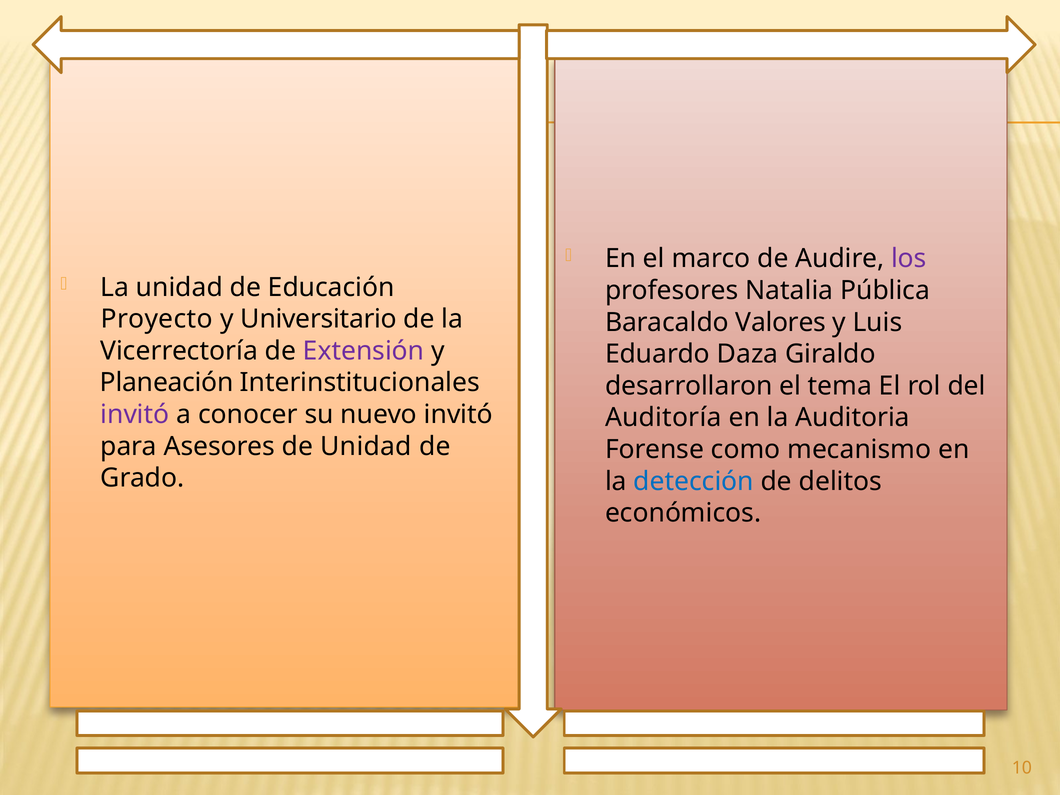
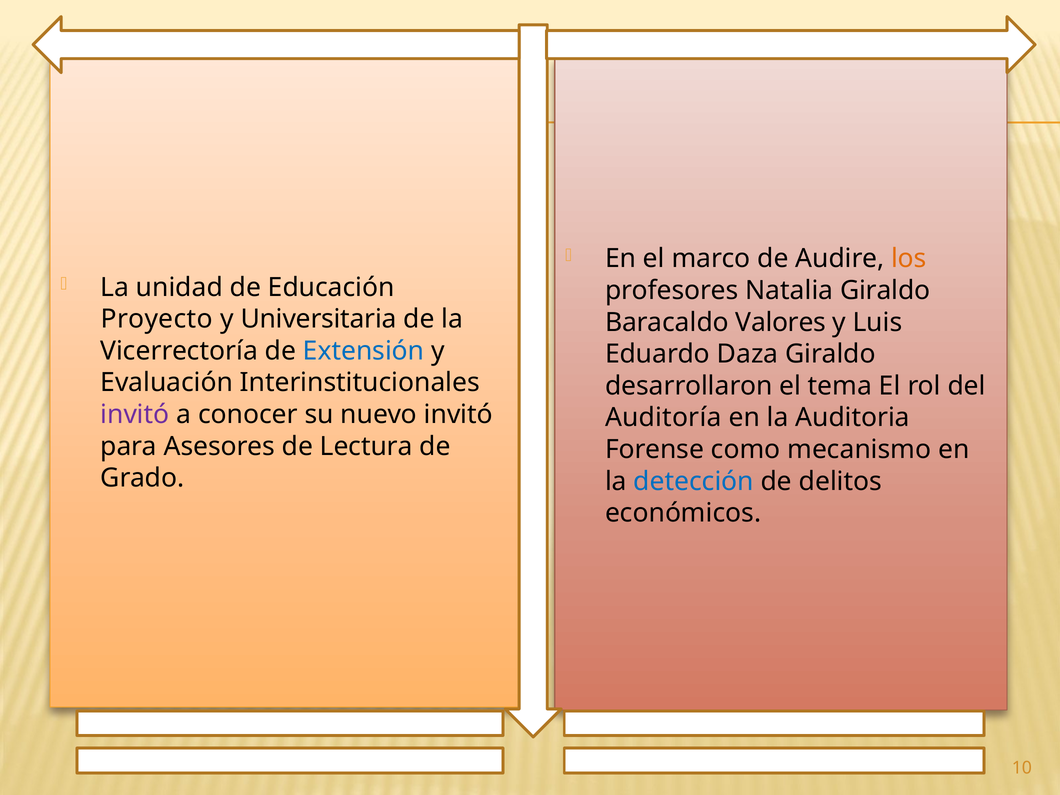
los colour: purple -> orange
Natalia Pública: Pública -> Giraldo
Universitario: Universitario -> Universitaria
Extensión colour: purple -> blue
Planeación: Planeación -> Evaluación
de Unidad: Unidad -> Lectura
